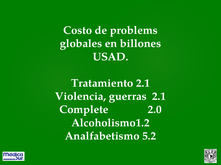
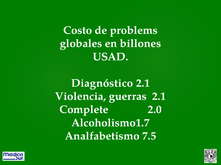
Tratamiento: Tratamiento -> Diagnóstico
Alcoholismo1.2: Alcoholismo1.2 -> Alcoholismo1.7
5.2: 5.2 -> 7.5
